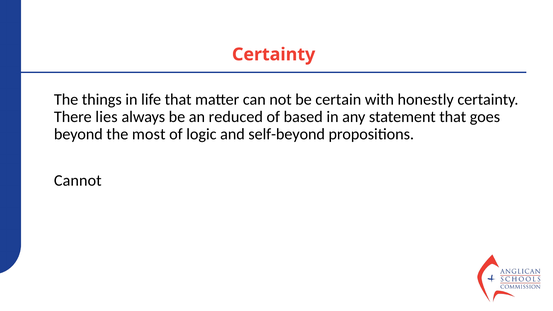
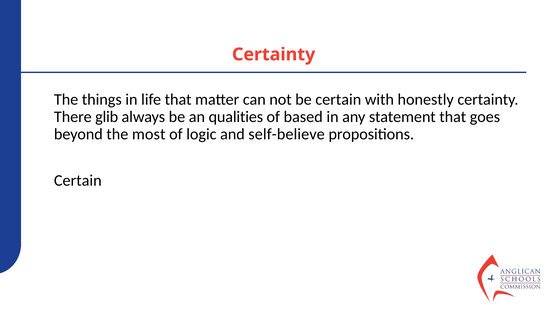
lies: lies -> glib
reduced: reduced -> qualities
self-beyond: self-beyond -> self-believe
Cannot at (78, 181): Cannot -> Certain
